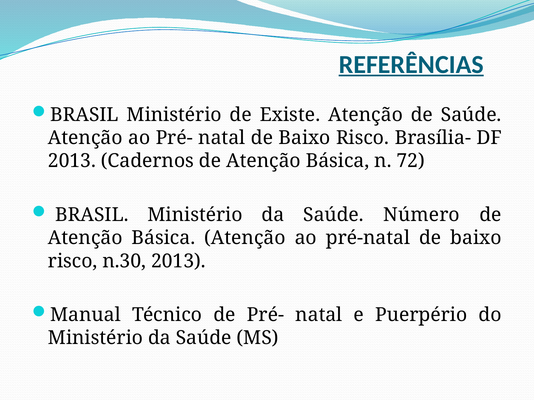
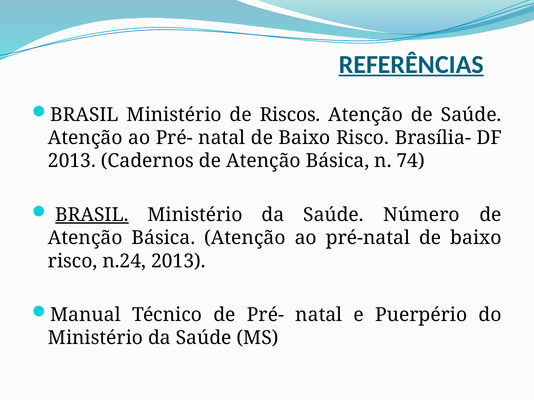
Existe: Existe -> Riscos
72: 72 -> 74
BRASIL at (92, 215) underline: none -> present
n.30: n.30 -> n.24
